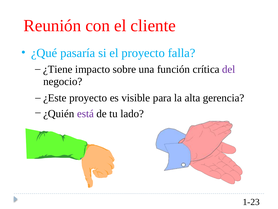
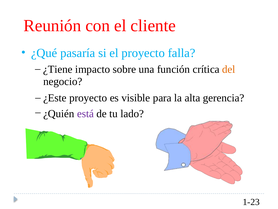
del colour: purple -> orange
